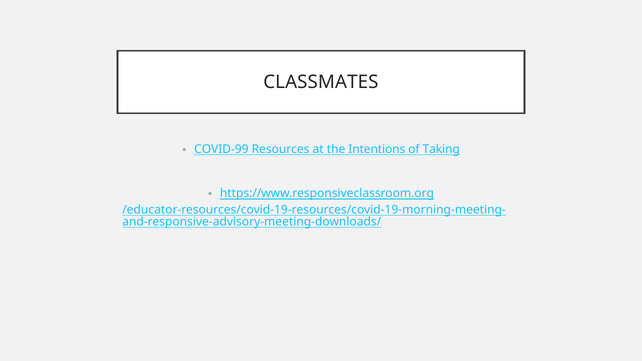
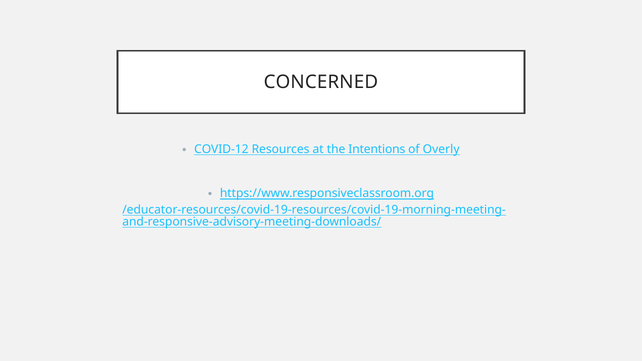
CLASSMATES: CLASSMATES -> CONCERNED
COVID-99: COVID-99 -> COVID-12
Taking: Taking -> Overly
